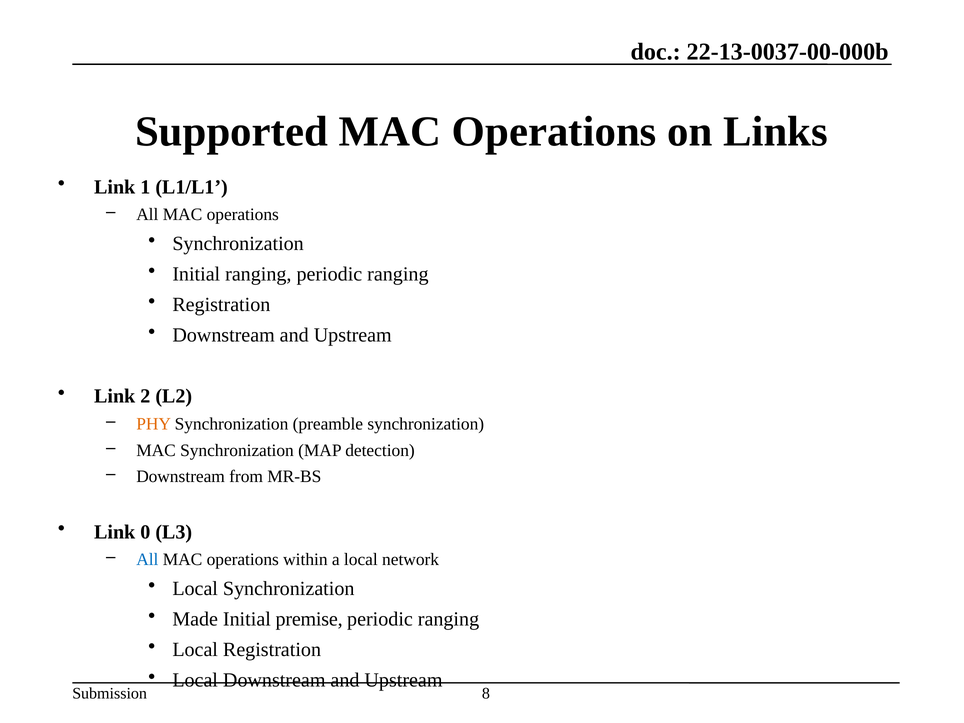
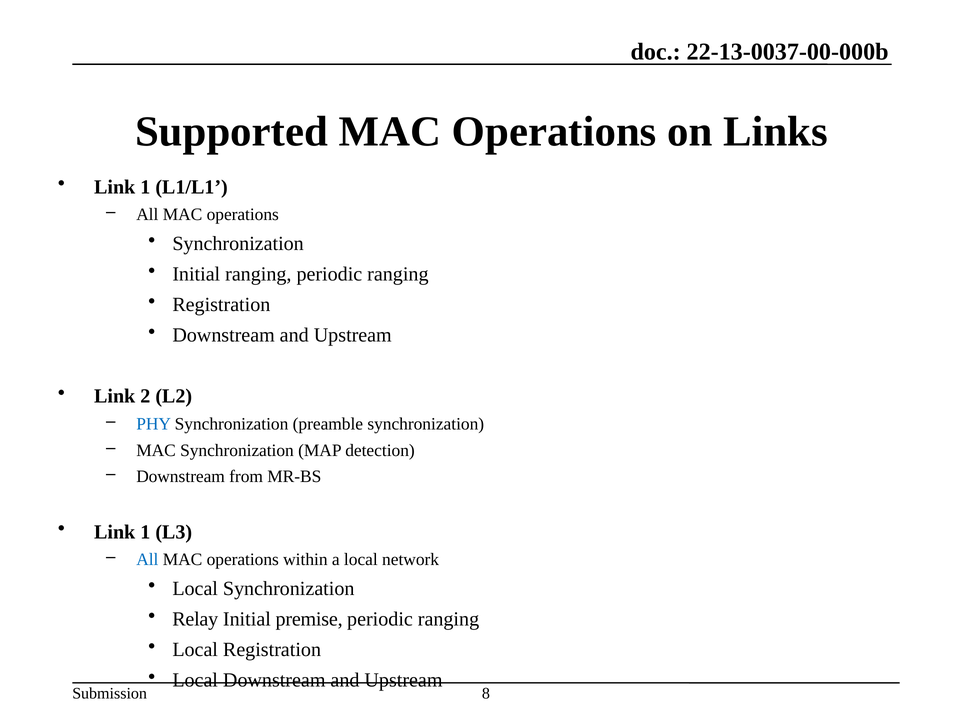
PHY colour: orange -> blue
0 at (145, 532): 0 -> 1
Made: Made -> Relay
